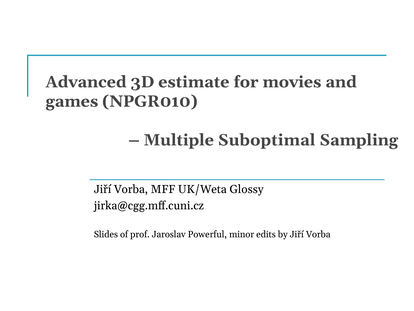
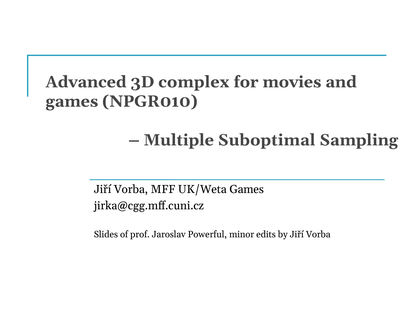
estimate: estimate -> complex
UK/Weta Glossy: Glossy -> Games
